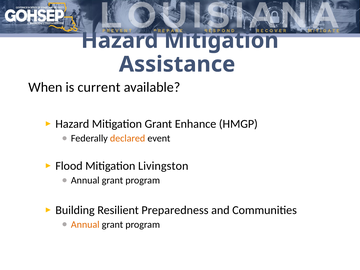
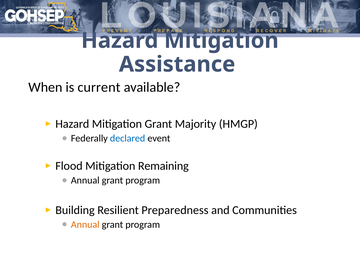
Enhance: Enhance -> Majority
declared colour: orange -> blue
Livingston: Livingston -> Remaining
